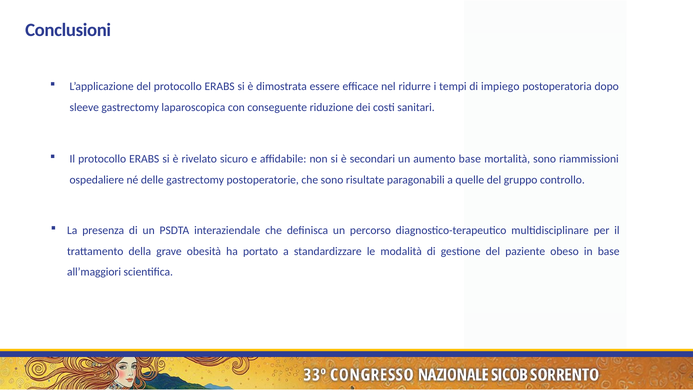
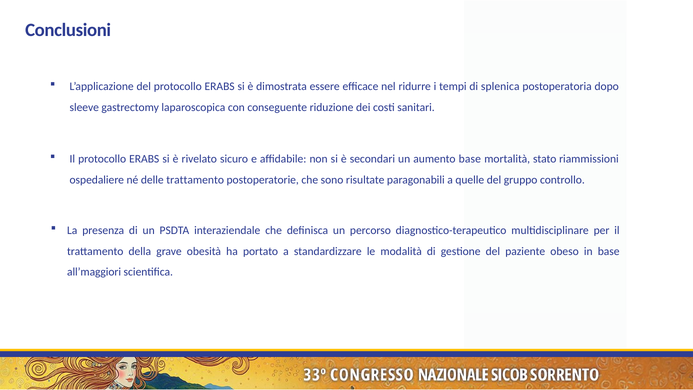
impiego: impiego -> splenica
mortalità sono: sono -> stato
delle gastrectomy: gastrectomy -> trattamento
